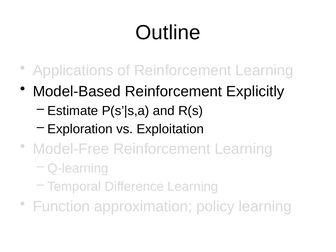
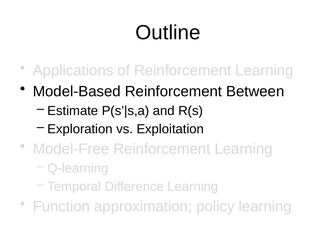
Explicitly: Explicitly -> Between
